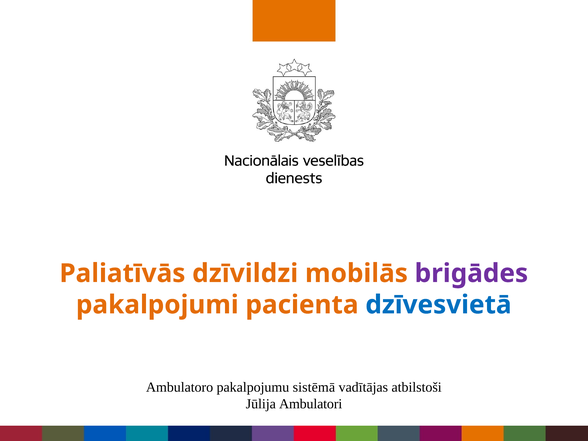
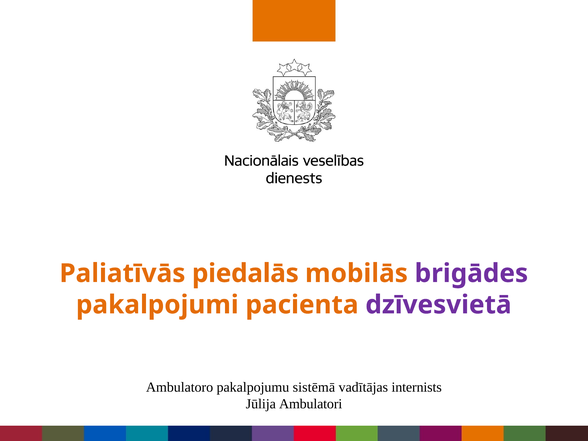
dzīvildzi: dzīvildzi -> piedalās
dzīvesvietā colour: blue -> purple
atbilstoši: atbilstoši -> internists
